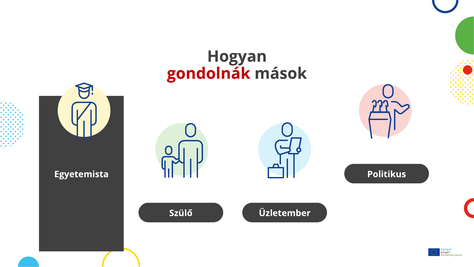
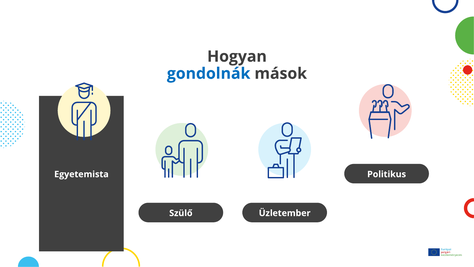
gondolnák colour: red -> blue
